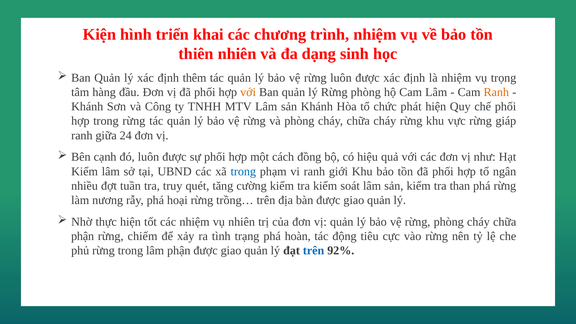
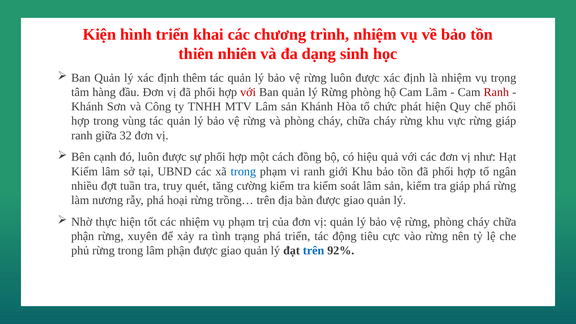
với at (248, 92) colour: orange -> red
Ranh at (496, 92) colour: orange -> red
trong rừng: rừng -> vùng
24: 24 -> 32
tra than: than -> giáp
vụ nhiên: nhiên -> phạm
chiếm: chiếm -> xuyên
phá hoàn: hoàn -> triển
